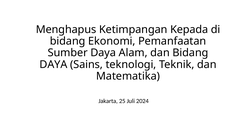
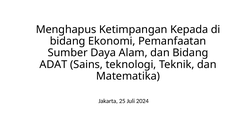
DAYA at (53, 64): DAYA -> ADAT
